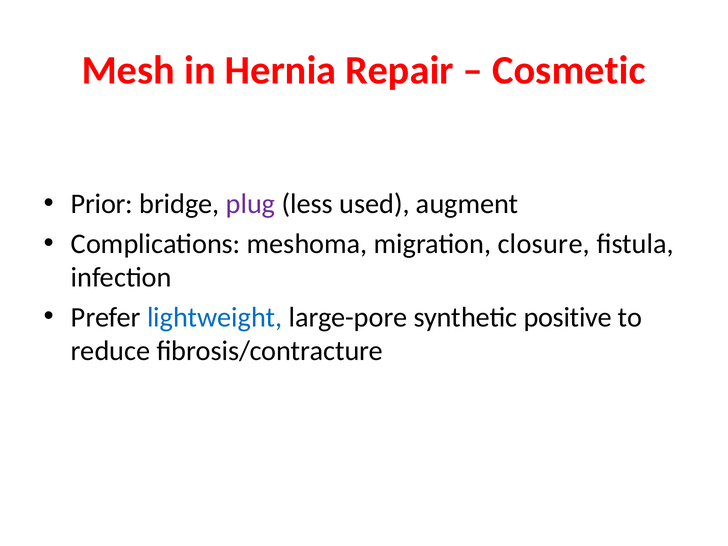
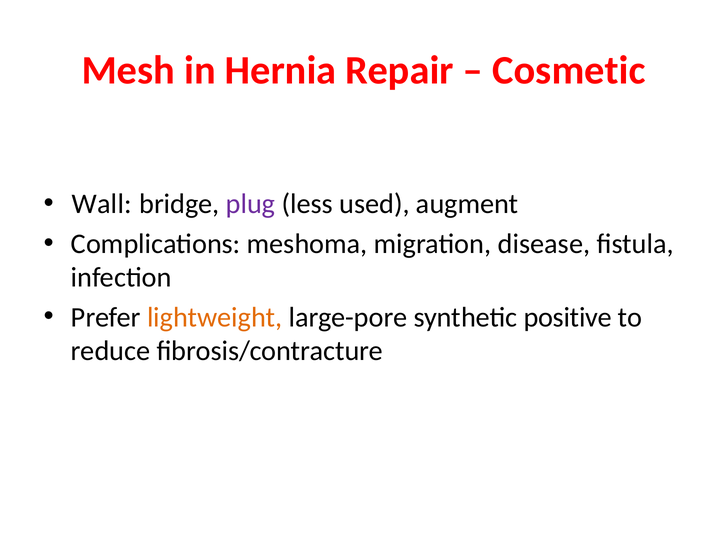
Prior: Prior -> Wall
closure: closure -> disease
lightweight colour: blue -> orange
